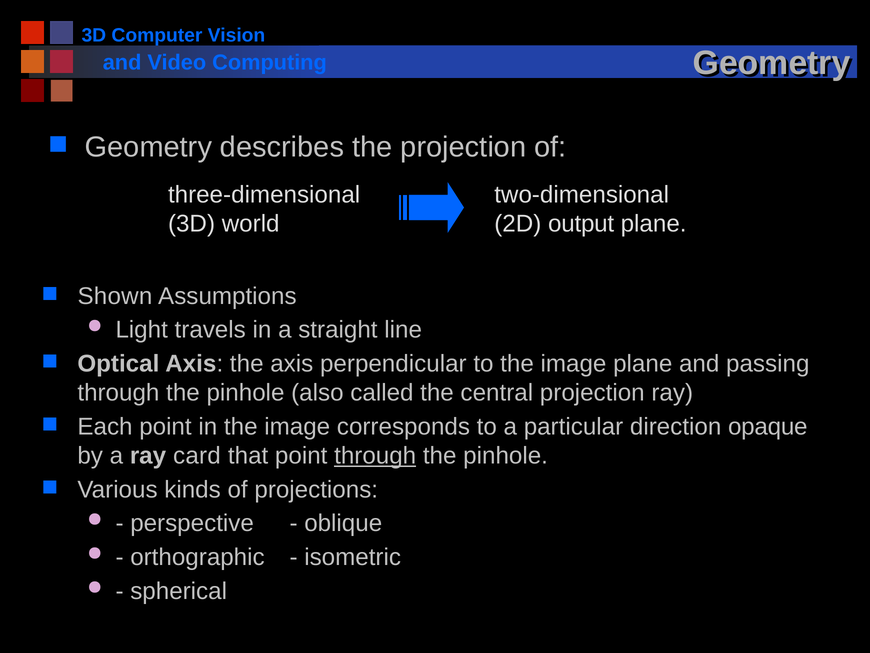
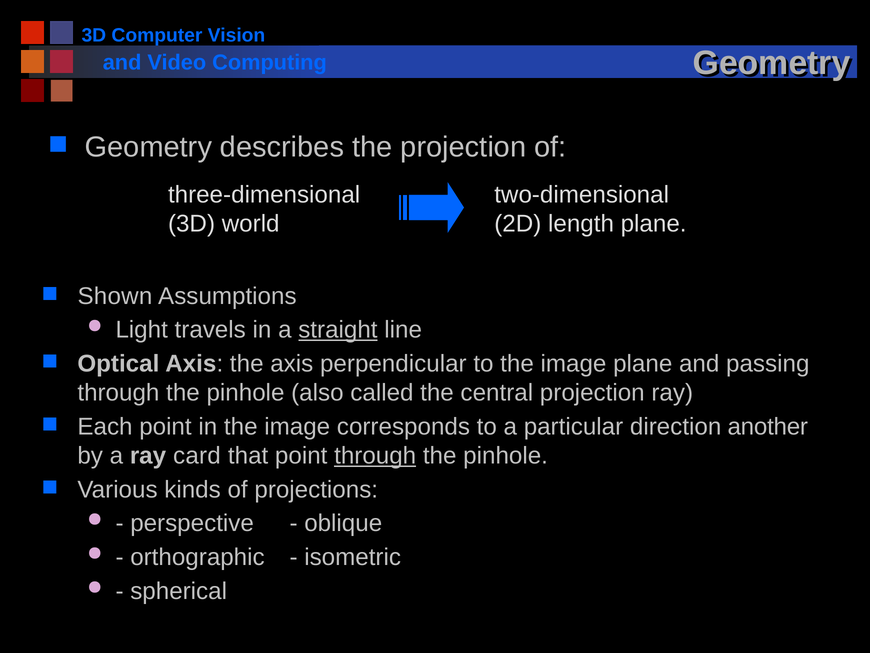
output: output -> length
straight underline: none -> present
opaque: opaque -> another
